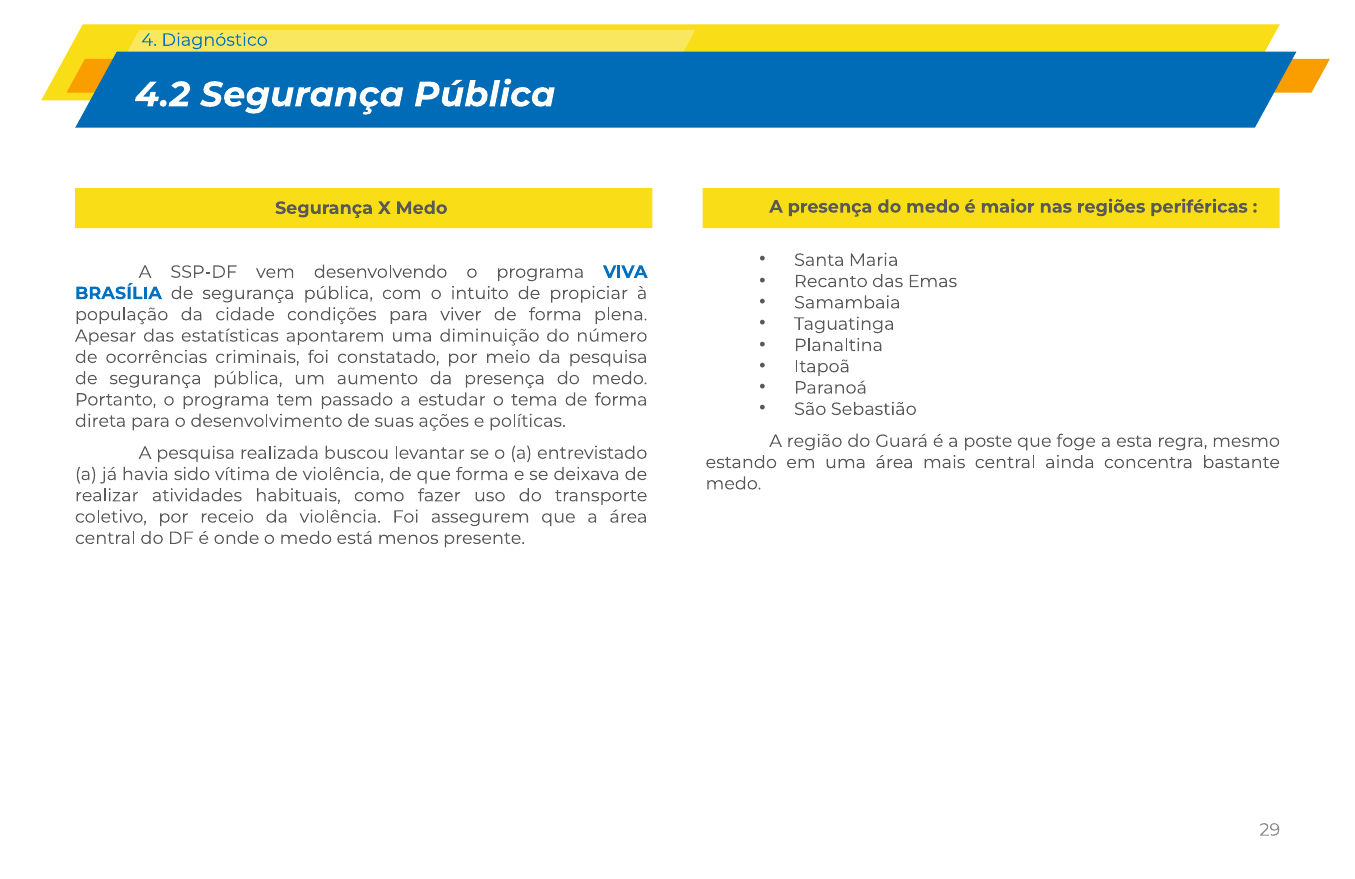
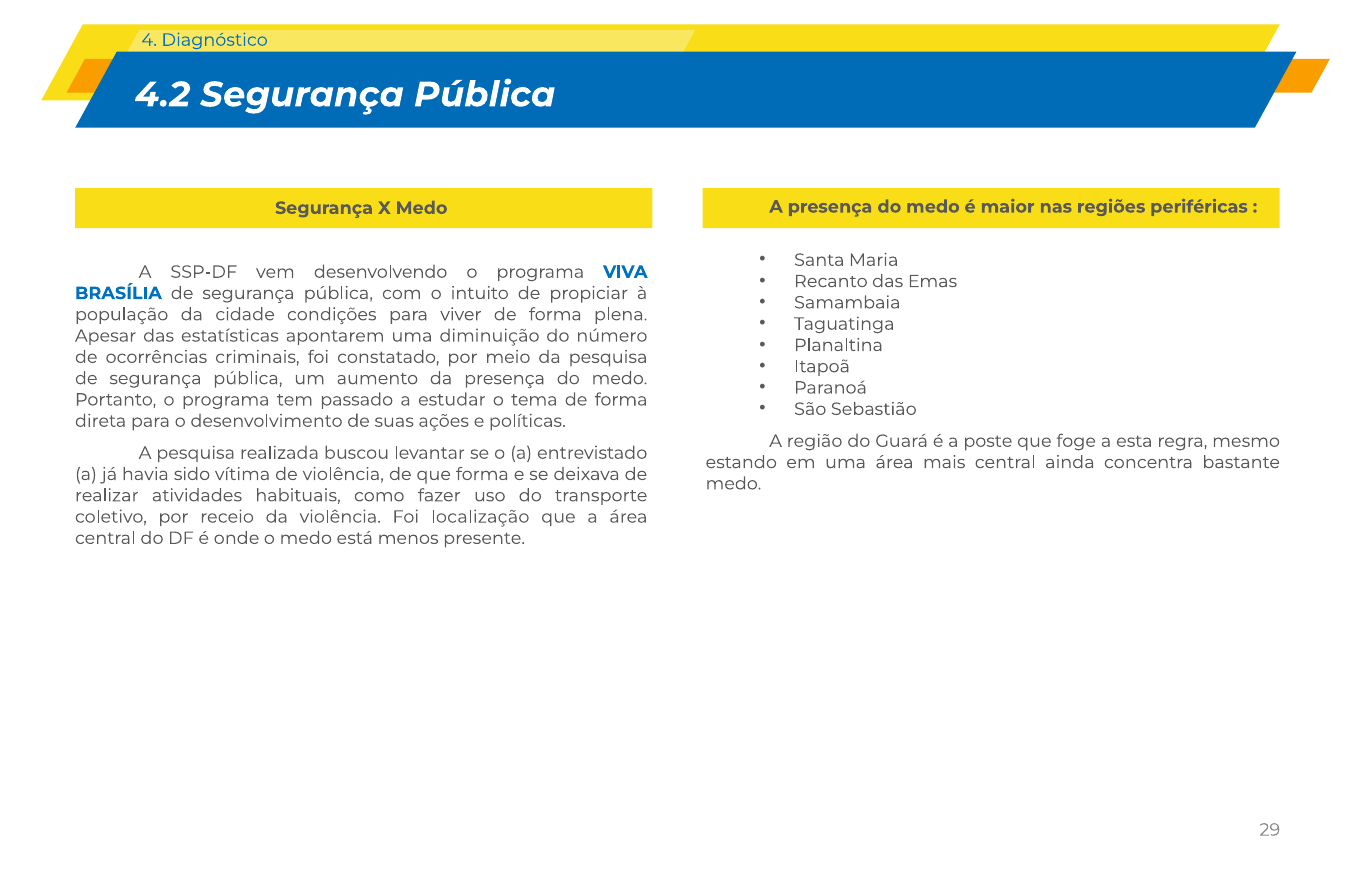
assegurem: assegurem -> localização
